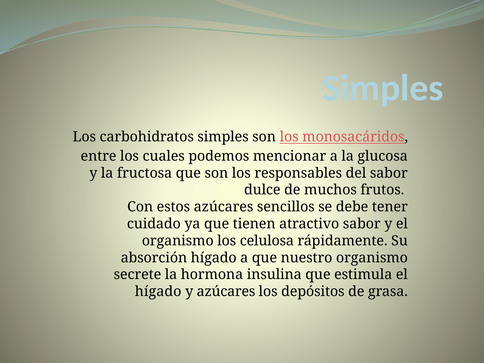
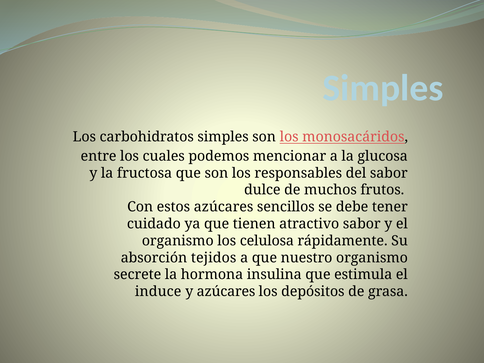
absorción hígado: hígado -> tejidos
hígado at (158, 292): hígado -> induce
